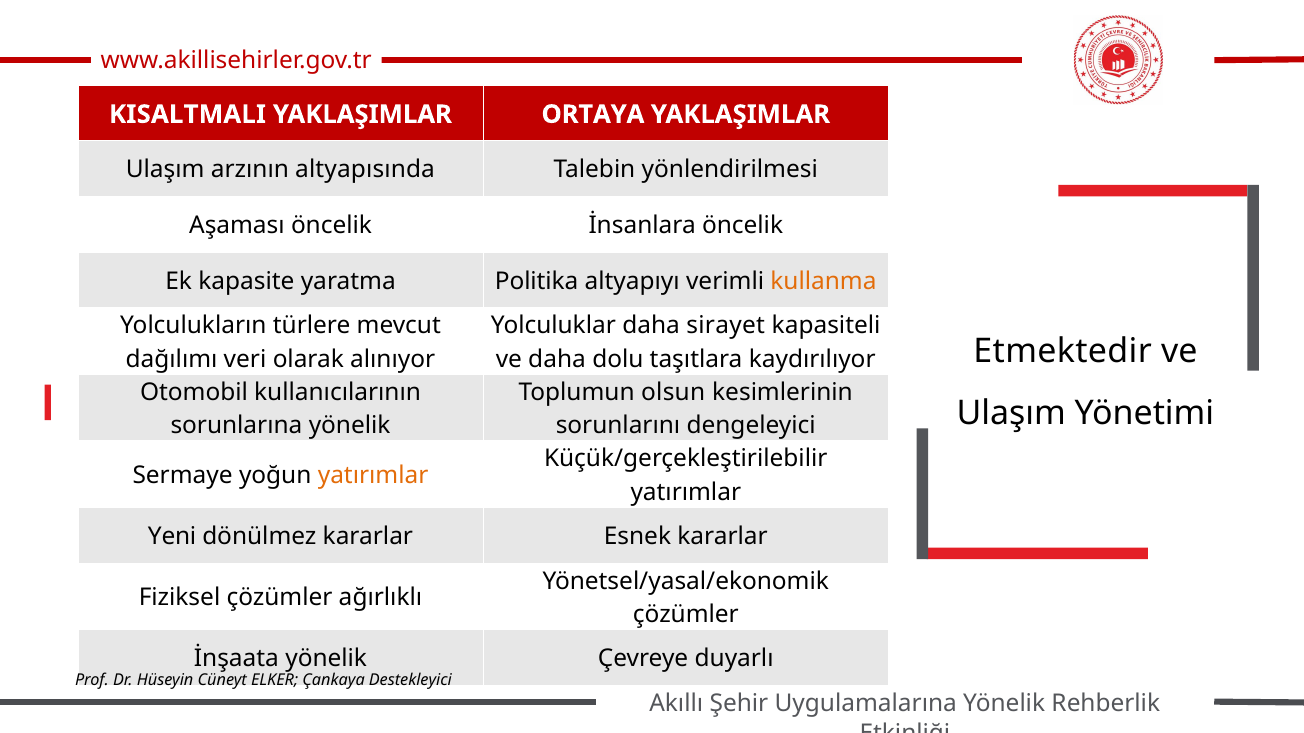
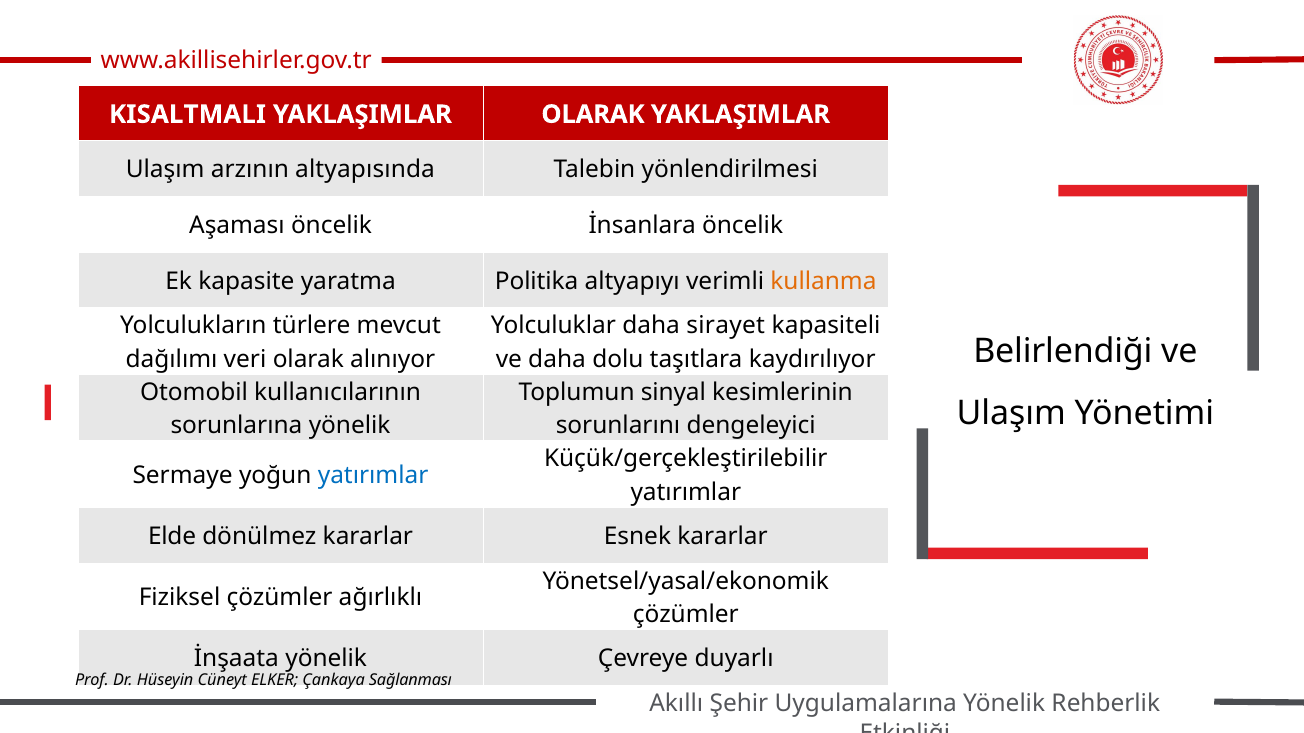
YAKLAŞIMLAR ORTAYA: ORTAYA -> OLARAK
Etmektedir: Etmektedir -> Belirlendiği
olsun: olsun -> sinyal
yatırımlar at (373, 476) colour: orange -> blue
Yeni: Yeni -> Elde
Destekleyici: Destekleyici -> Sağlanması
